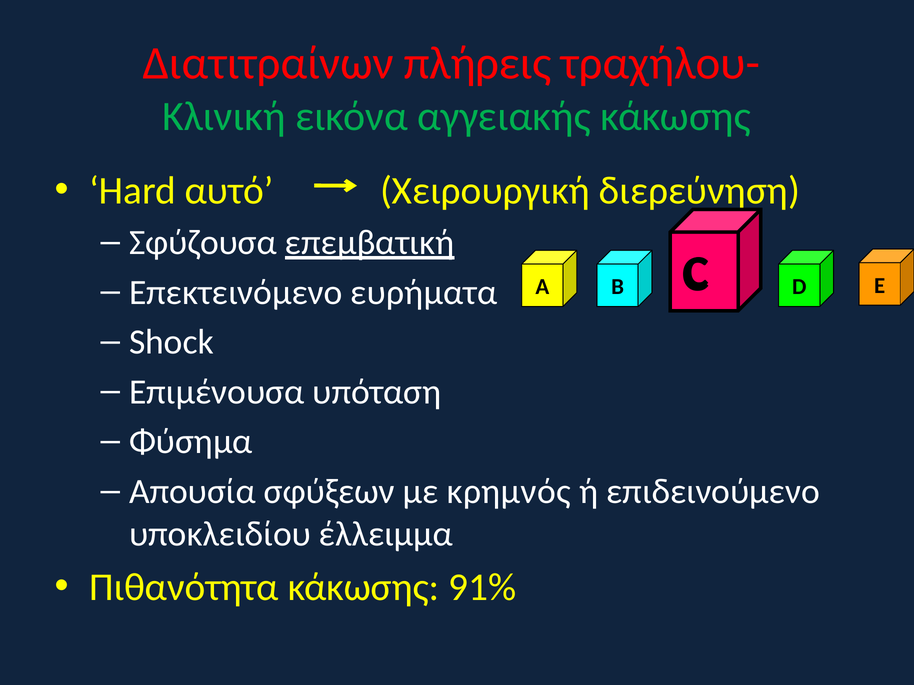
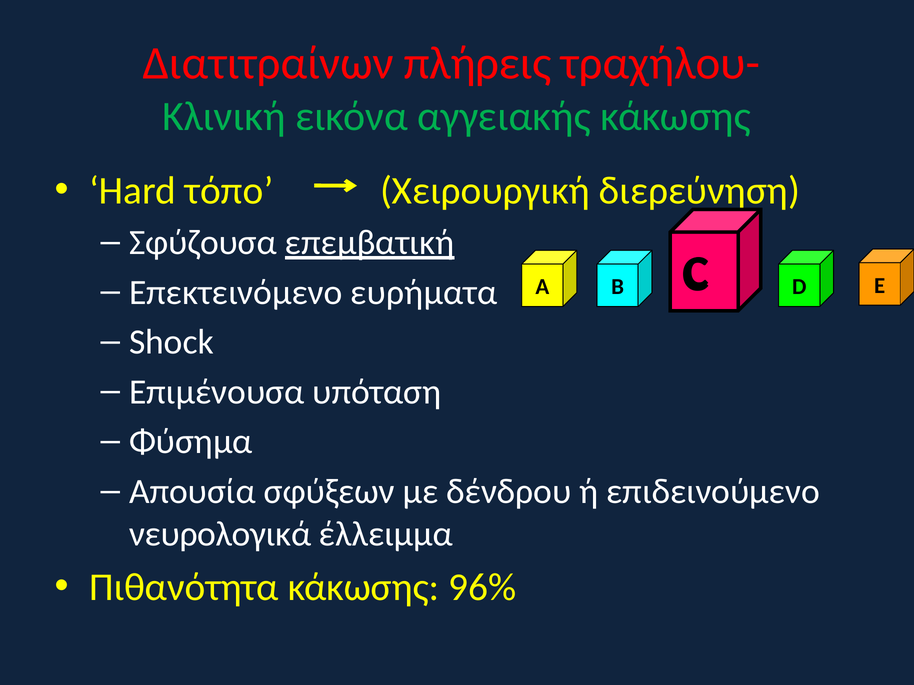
αυτό: αυτό -> τόπο
κρημνός: κρημνός -> δένδρου
υποκλειδίου: υποκλειδίου -> νευρολογικά
91%: 91% -> 96%
